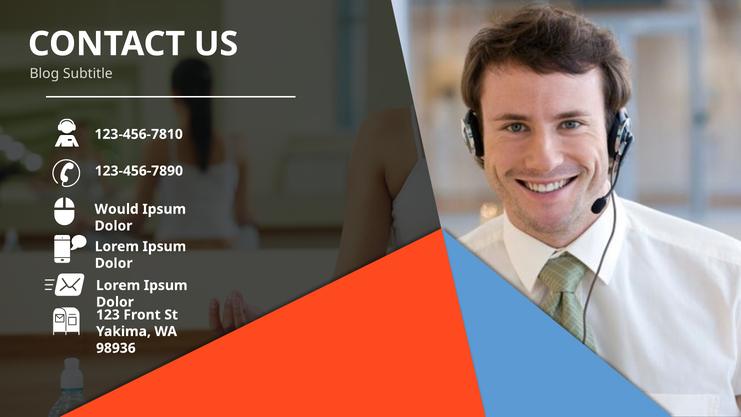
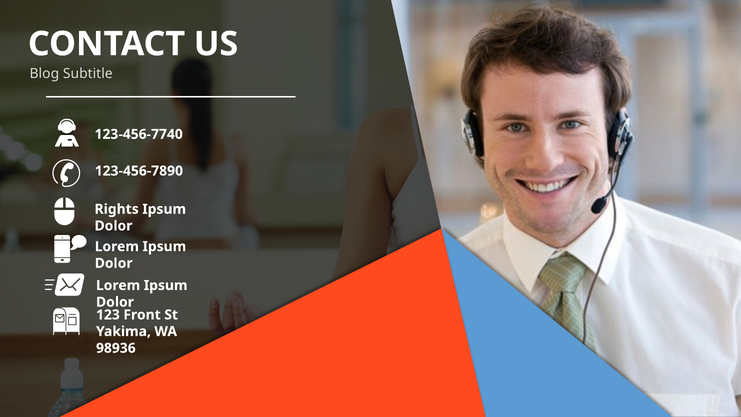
123-456-7810: 123-456-7810 -> 123-456-7740
Would: Would -> Rights
